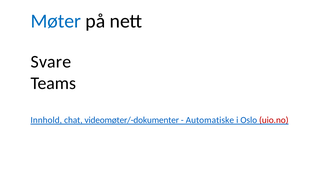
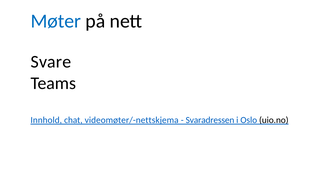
videomøter/-dokumenter: videomøter/-dokumenter -> videomøter/-nettskjema
Automatiske: Automatiske -> Svaradressen
uio.no colour: red -> black
